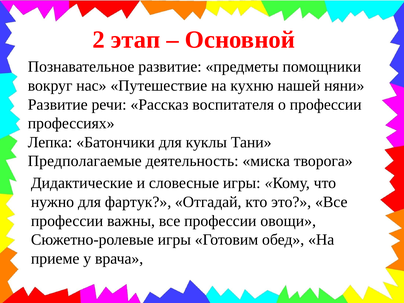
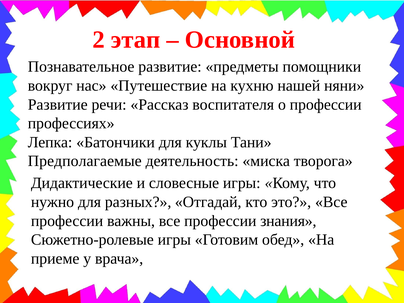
фартук: фартук -> разных
овощи: овощи -> знания
